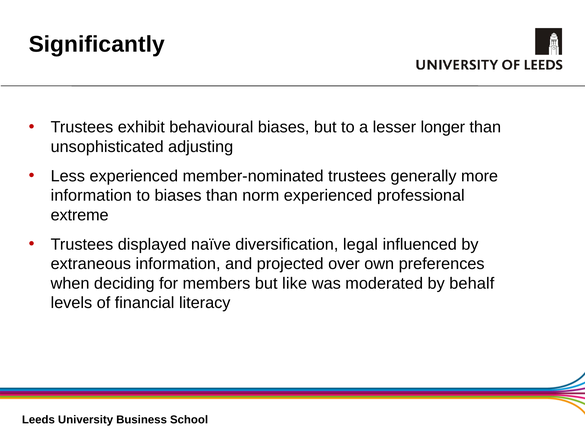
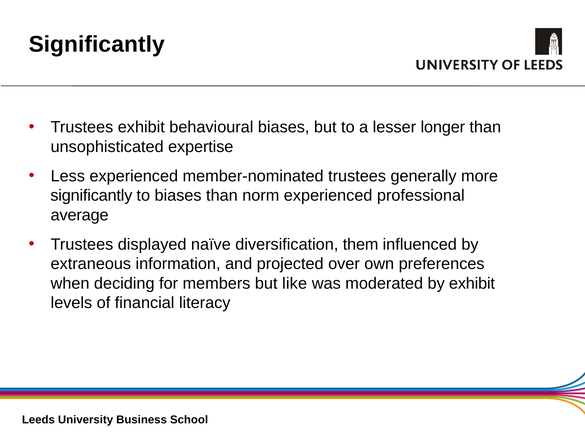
adjusting: adjusting -> expertise
information at (91, 195): information -> significantly
extreme: extreme -> average
legal: legal -> them
by behalf: behalf -> exhibit
